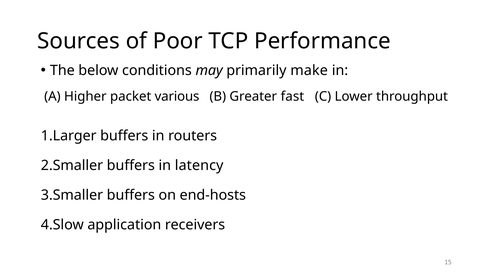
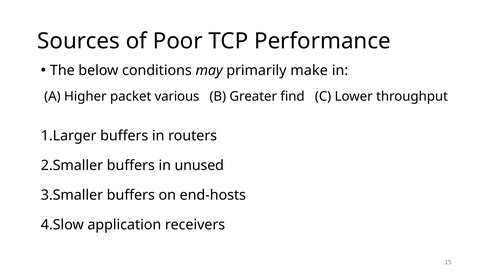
fast: fast -> find
latency: latency -> unused
